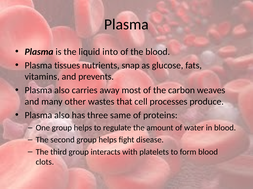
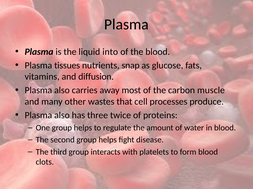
prevents: prevents -> diffusion
weaves: weaves -> muscle
same: same -> twice
